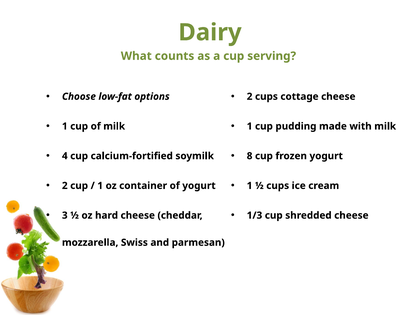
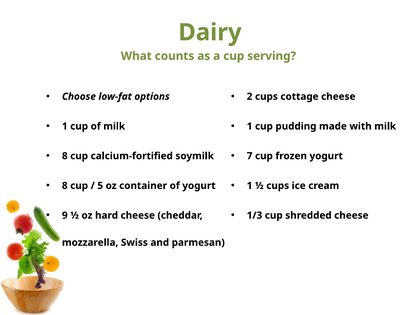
4 at (65, 156): 4 -> 8
8: 8 -> 7
2 at (65, 186): 2 -> 8
1 at (100, 186): 1 -> 5
3: 3 -> 9
